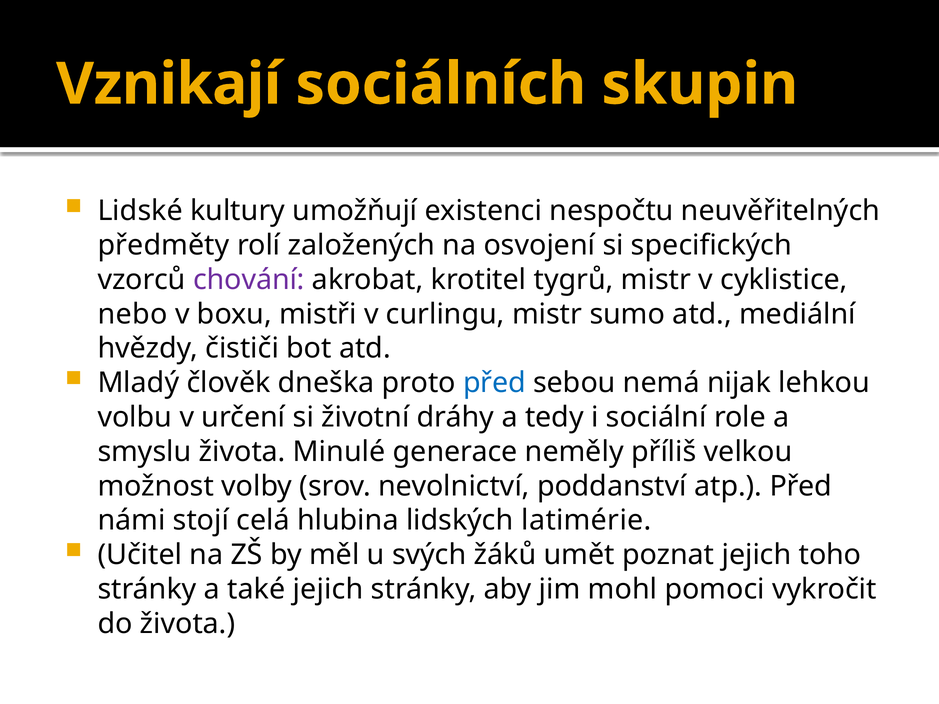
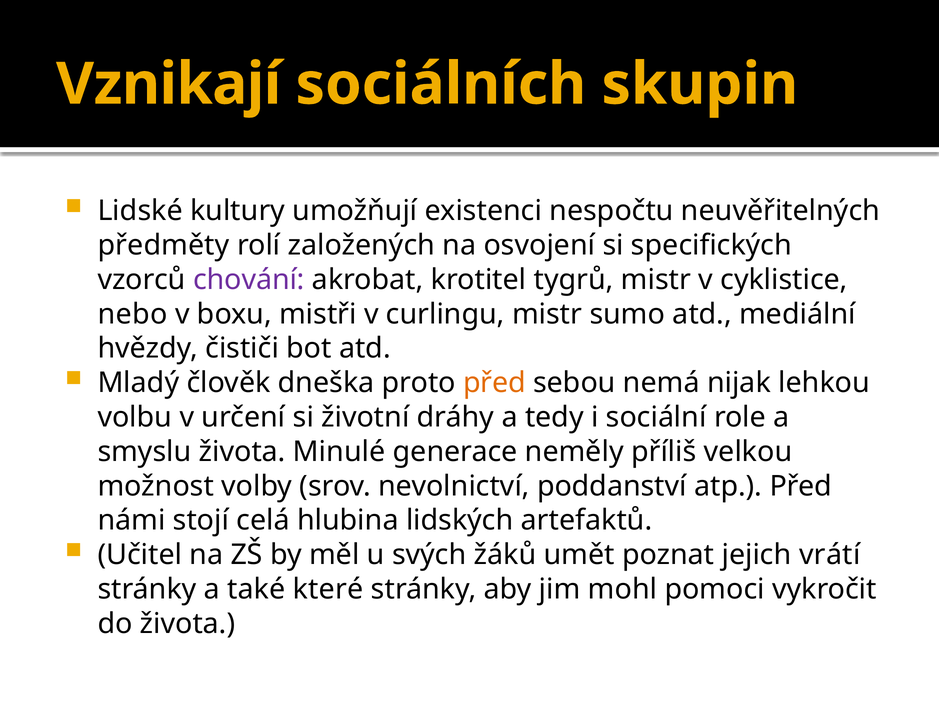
před at (494, 383) colour: blue -> orange
latimérie: latimérie -> artefaktů
toho: toho -> vrátí
také jejich: jejich -> které
